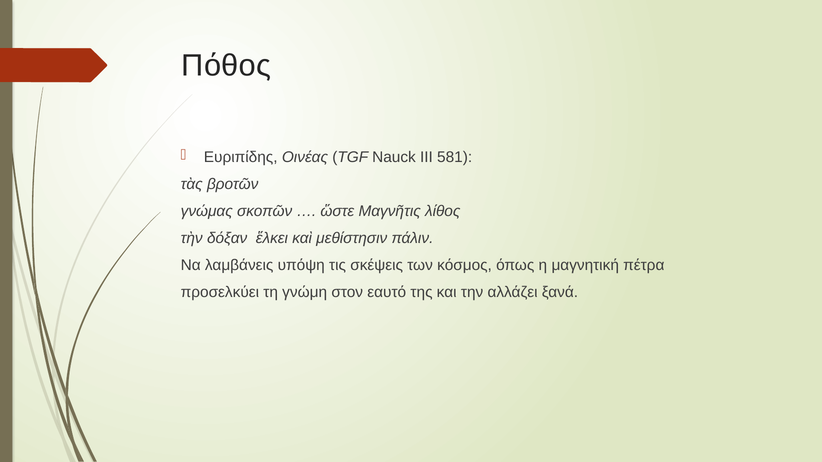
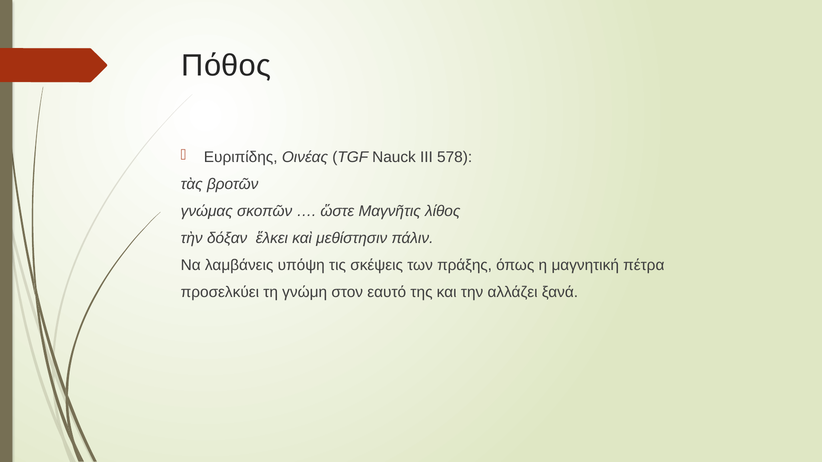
581: 581 -> 578
κόσμος: κόσμος -> πράξης
